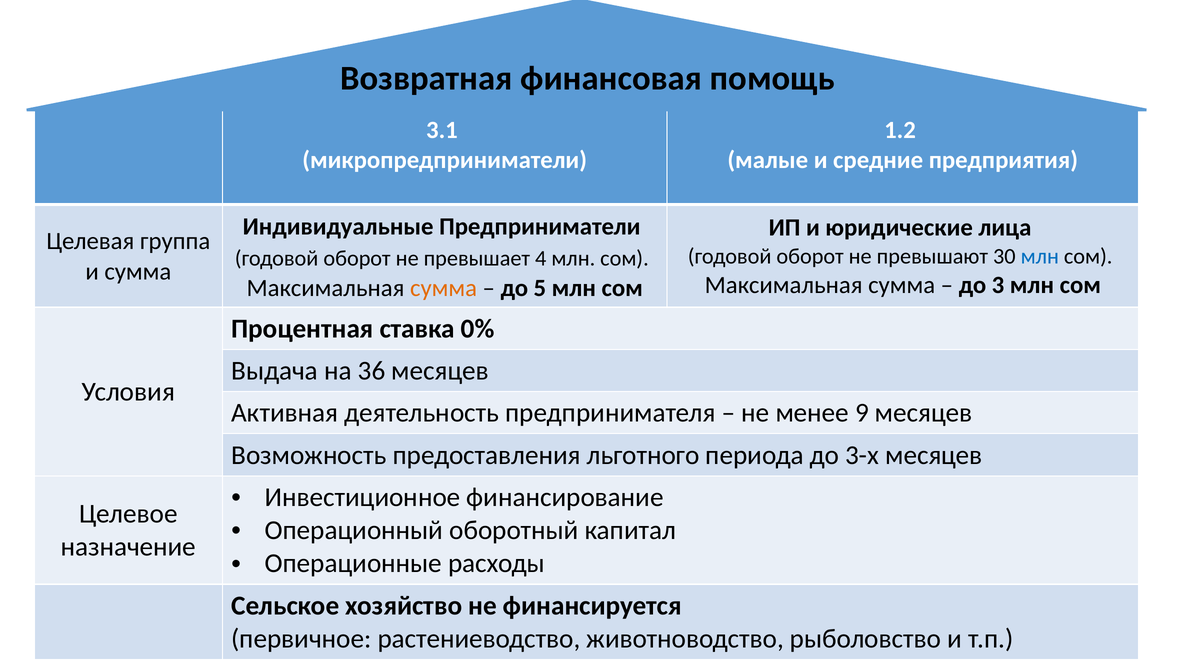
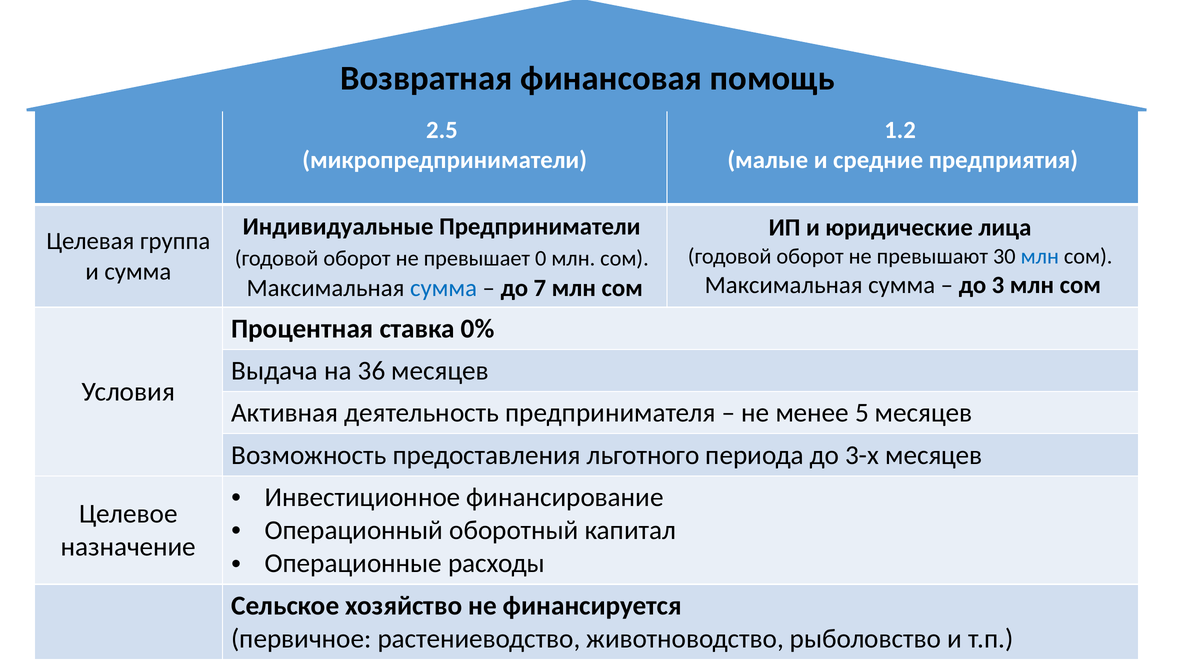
3.1: 3.1 -> 2.5
4: 4 -> 0
сумма at (444, 288) colour: orange -> blue
5: 5 -> 7
9: 9 -> 5
